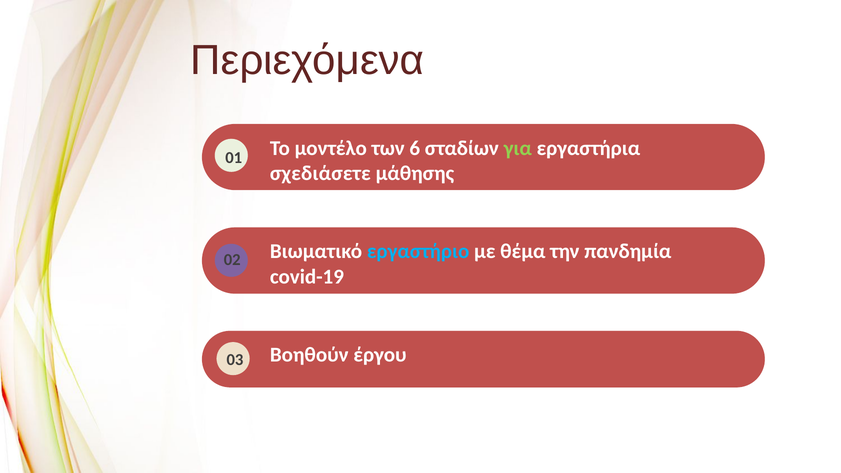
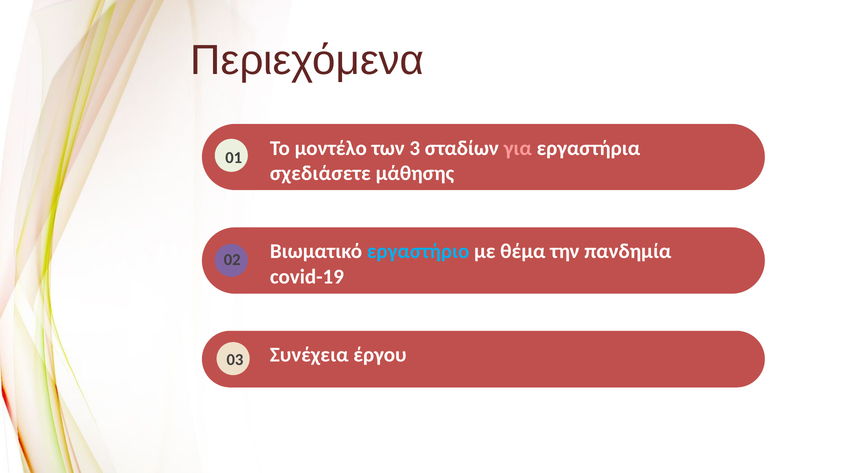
6: 6 -> 3
για colour: light green -> pink
Βοηθούν: Βοηθούν -> Συνέχεια
